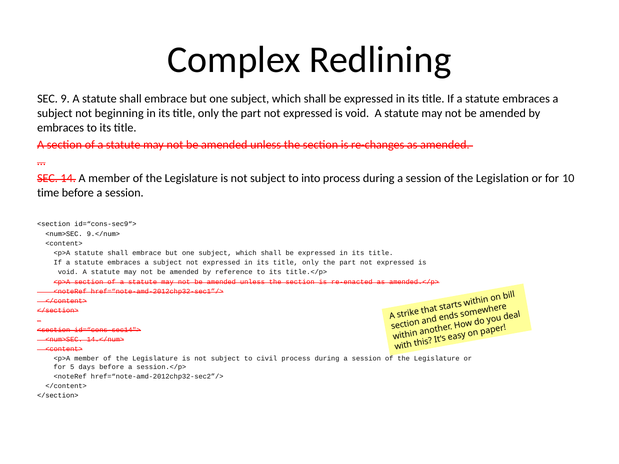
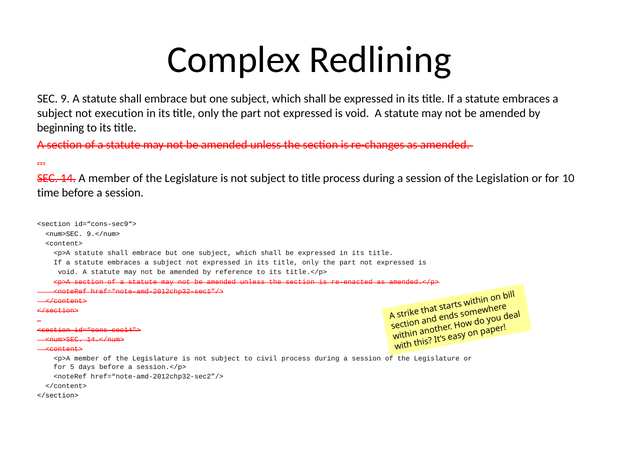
beginning: beginning -> execution
embraces at (61, 128): embraces -> beginning
to into: into -> title
